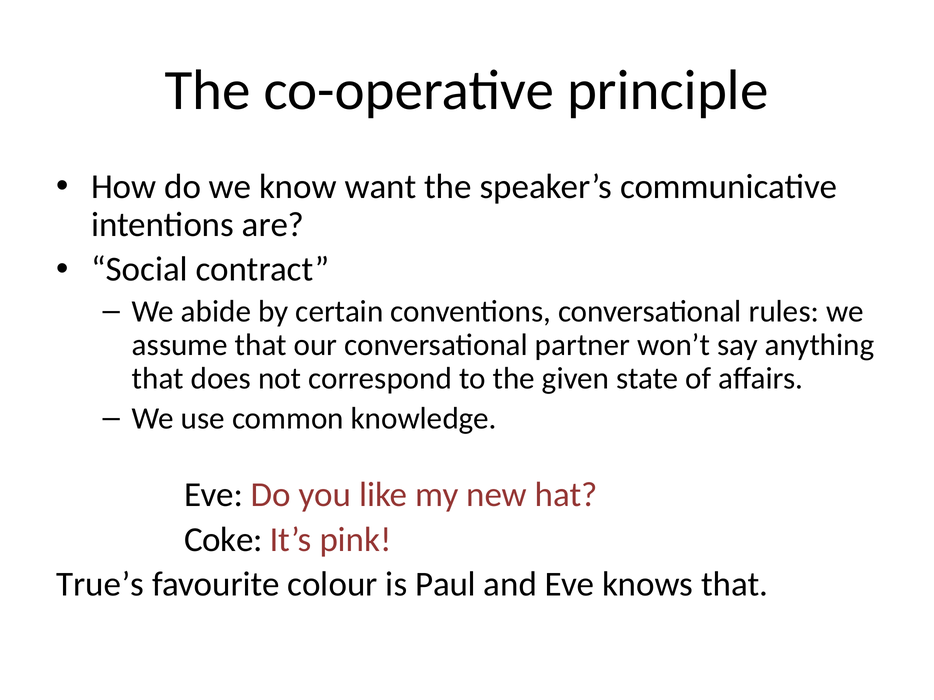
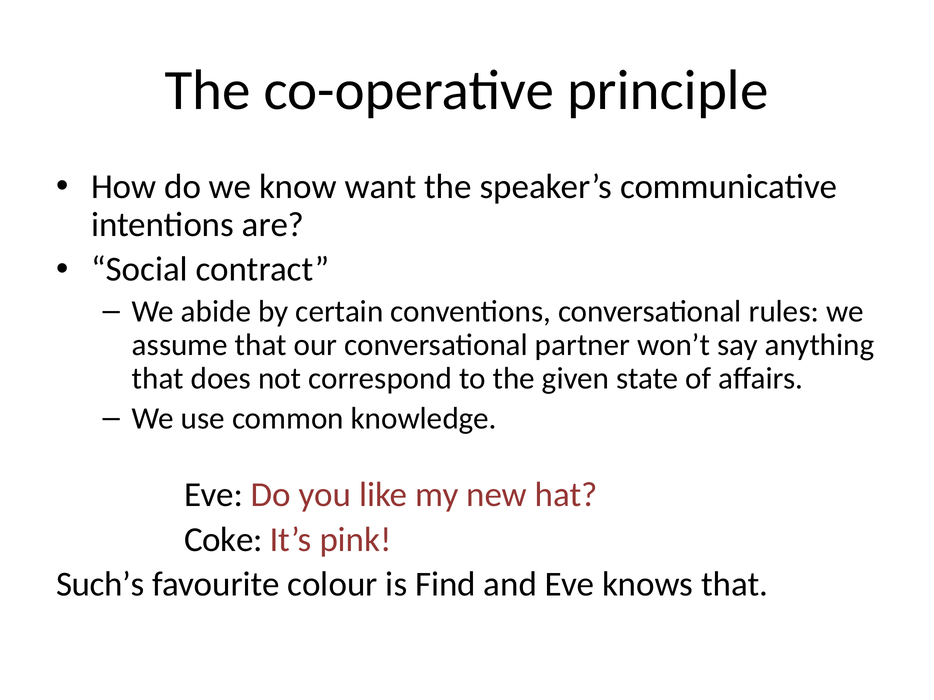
True’s: True’s -> Such’s
Paul: Paul -> Find
